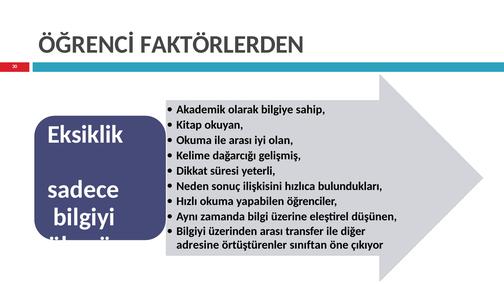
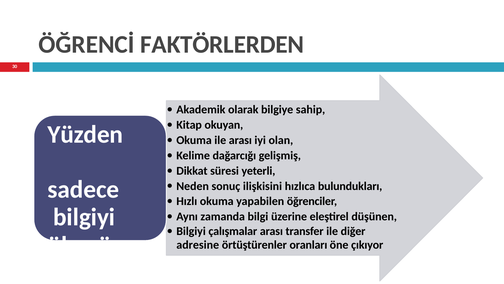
Eksiklik: Eksiklik -> Yüzden
üzerinden: üzerinden -> çalışmalar
sınıftan: sınıftan -> oranları
